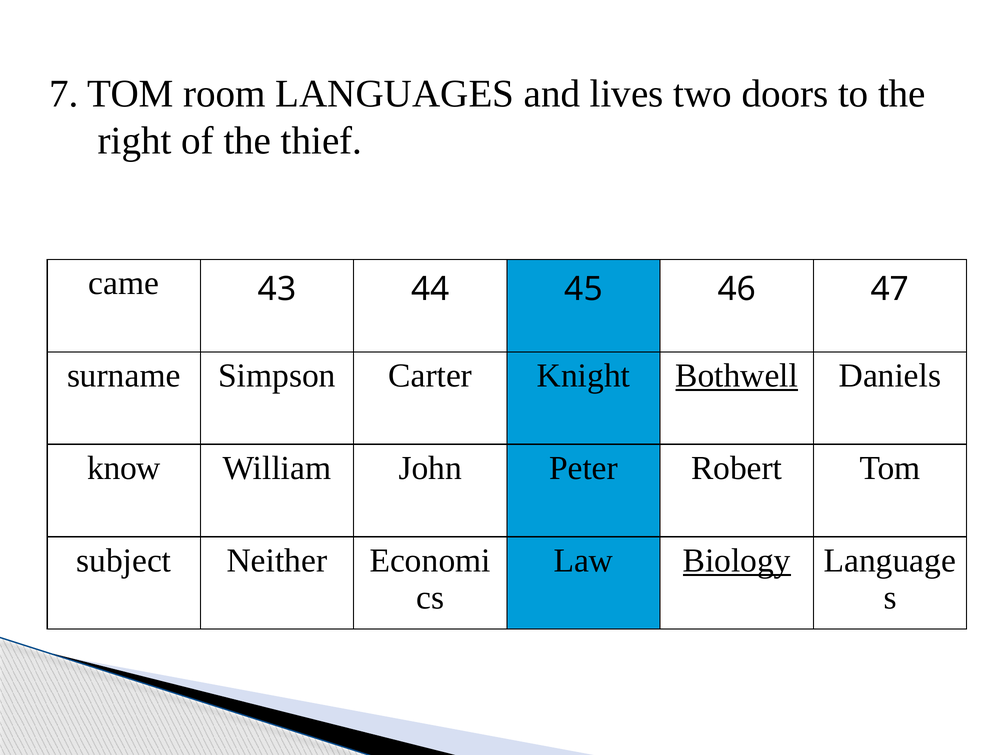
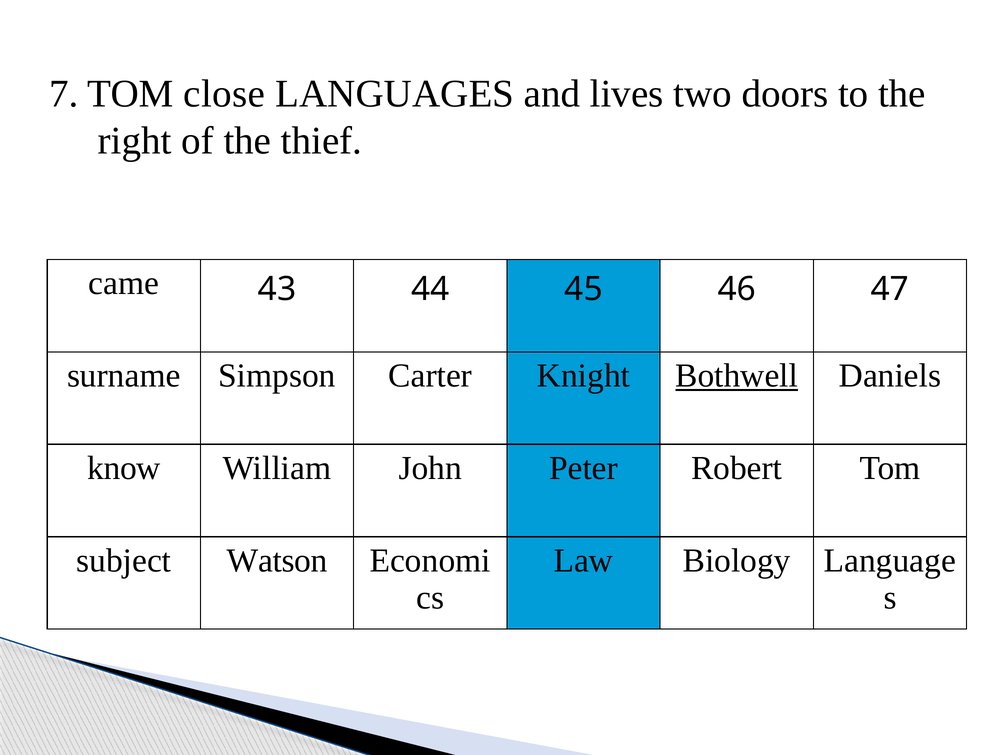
room: room -> close
Neither: Neither -> Watson
Biology underline: present -> none
